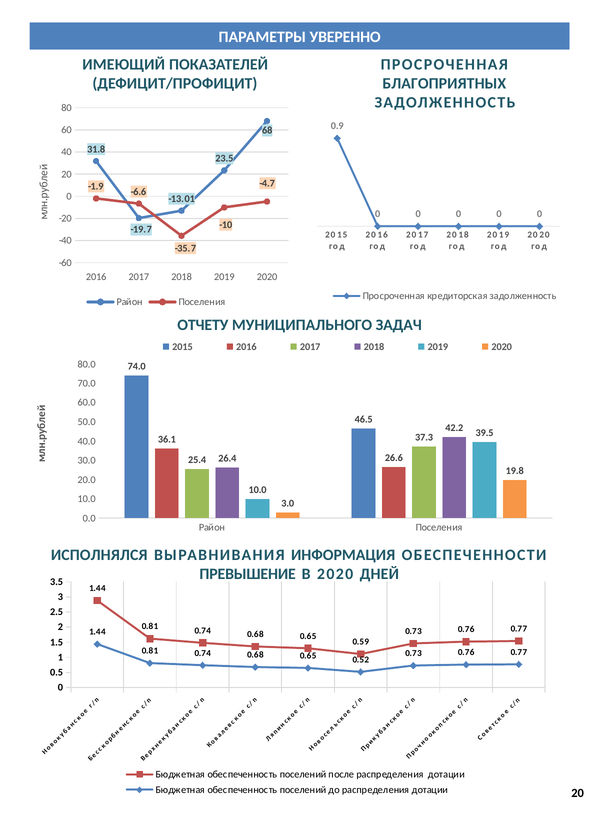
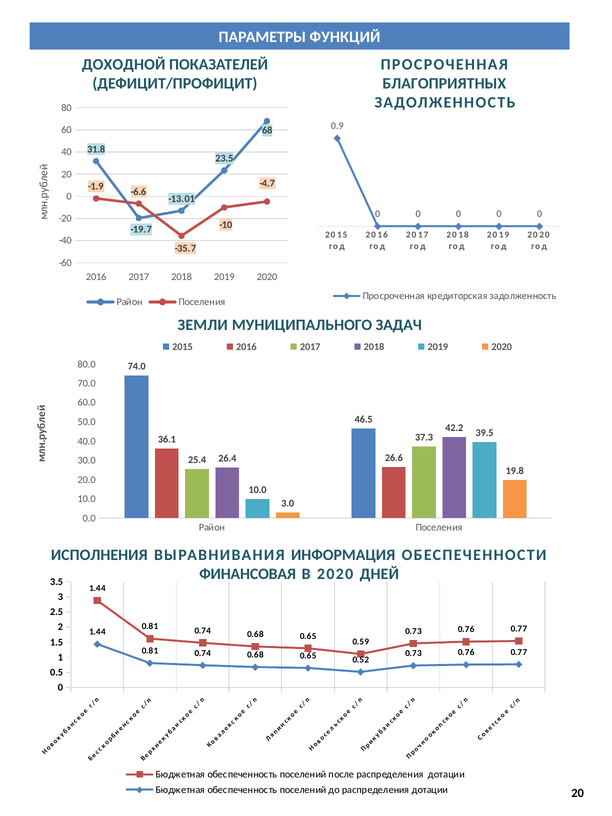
УВЕРЕННО: УВЕРЕННО -> ФУНКЦИЙ
ИМЕЮЩИЙ: ИМЕЮЩИЙ -> ДОХОДНОЙ
ОТЧЕТУ: ОТЧЕТУ -> ЗЕМЛИ
ИСПОЛНЯЛСЯ: ИСПОЛНЯЛСЯ -> ИСПОЛНЕНИЯ
ПРЕВЫШЕНИЕ: ПРЕВЫШЕНИЕ -> ФИНАНСОВАЯ
